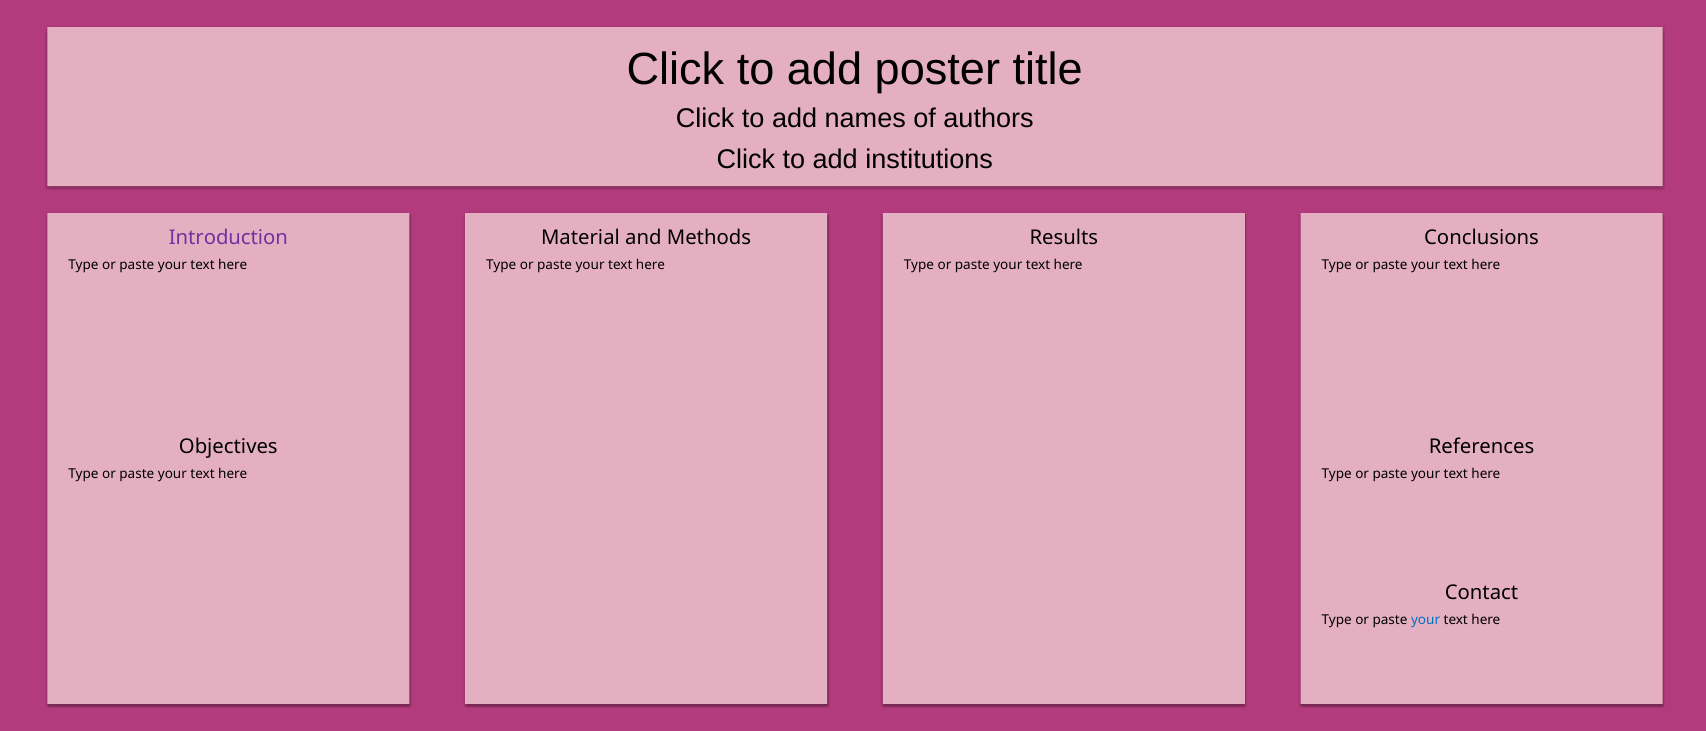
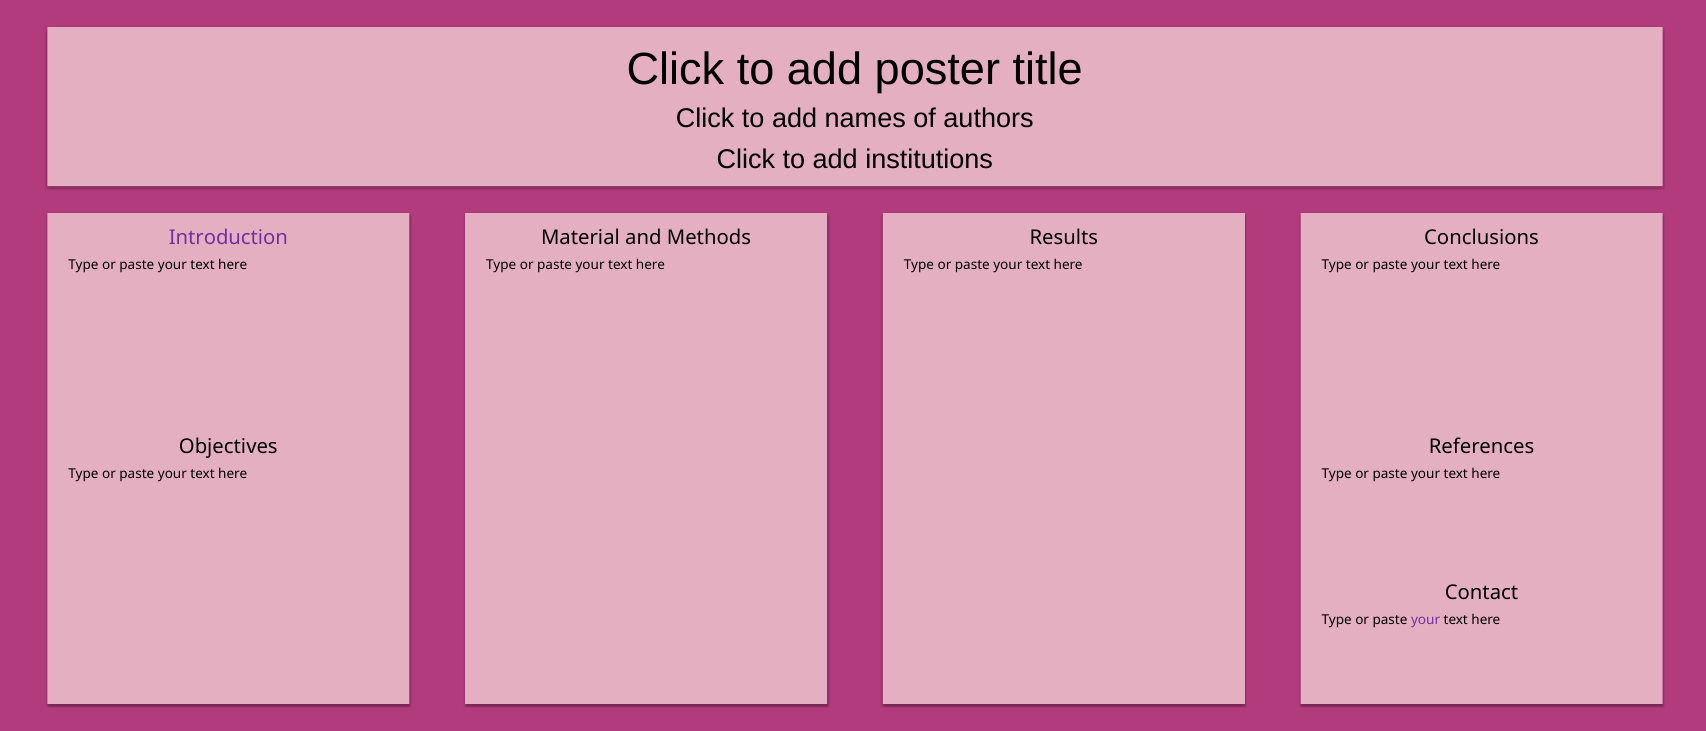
your at (1426, 620) colour: blue -> purple
